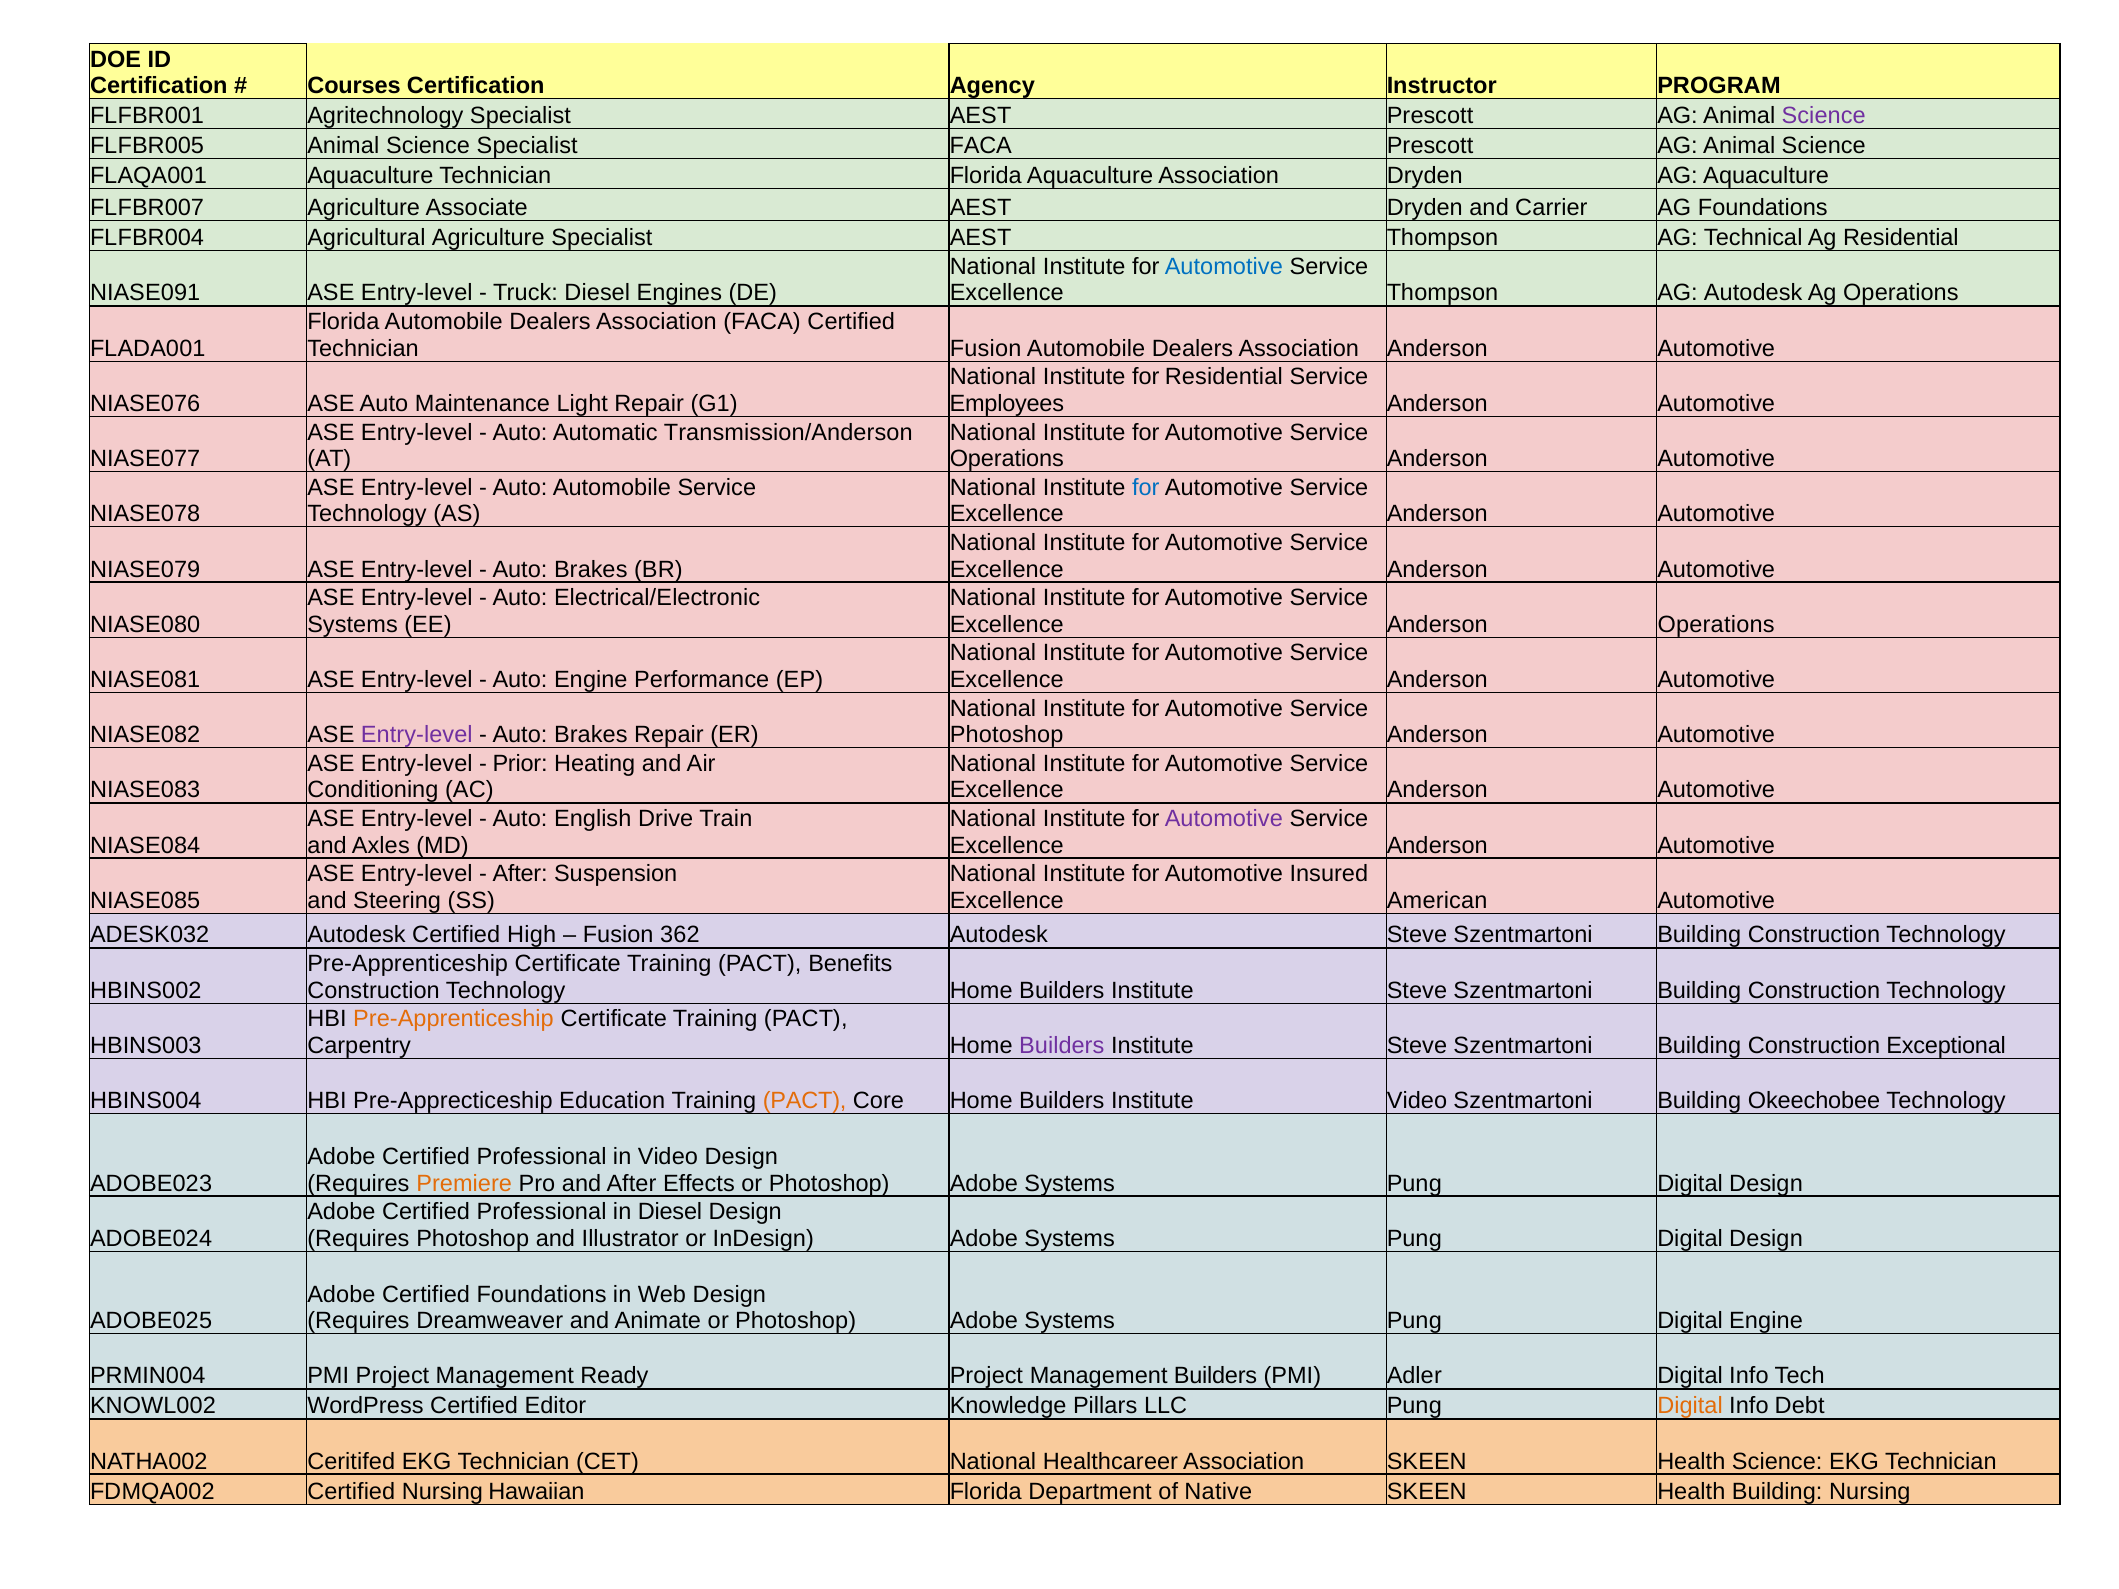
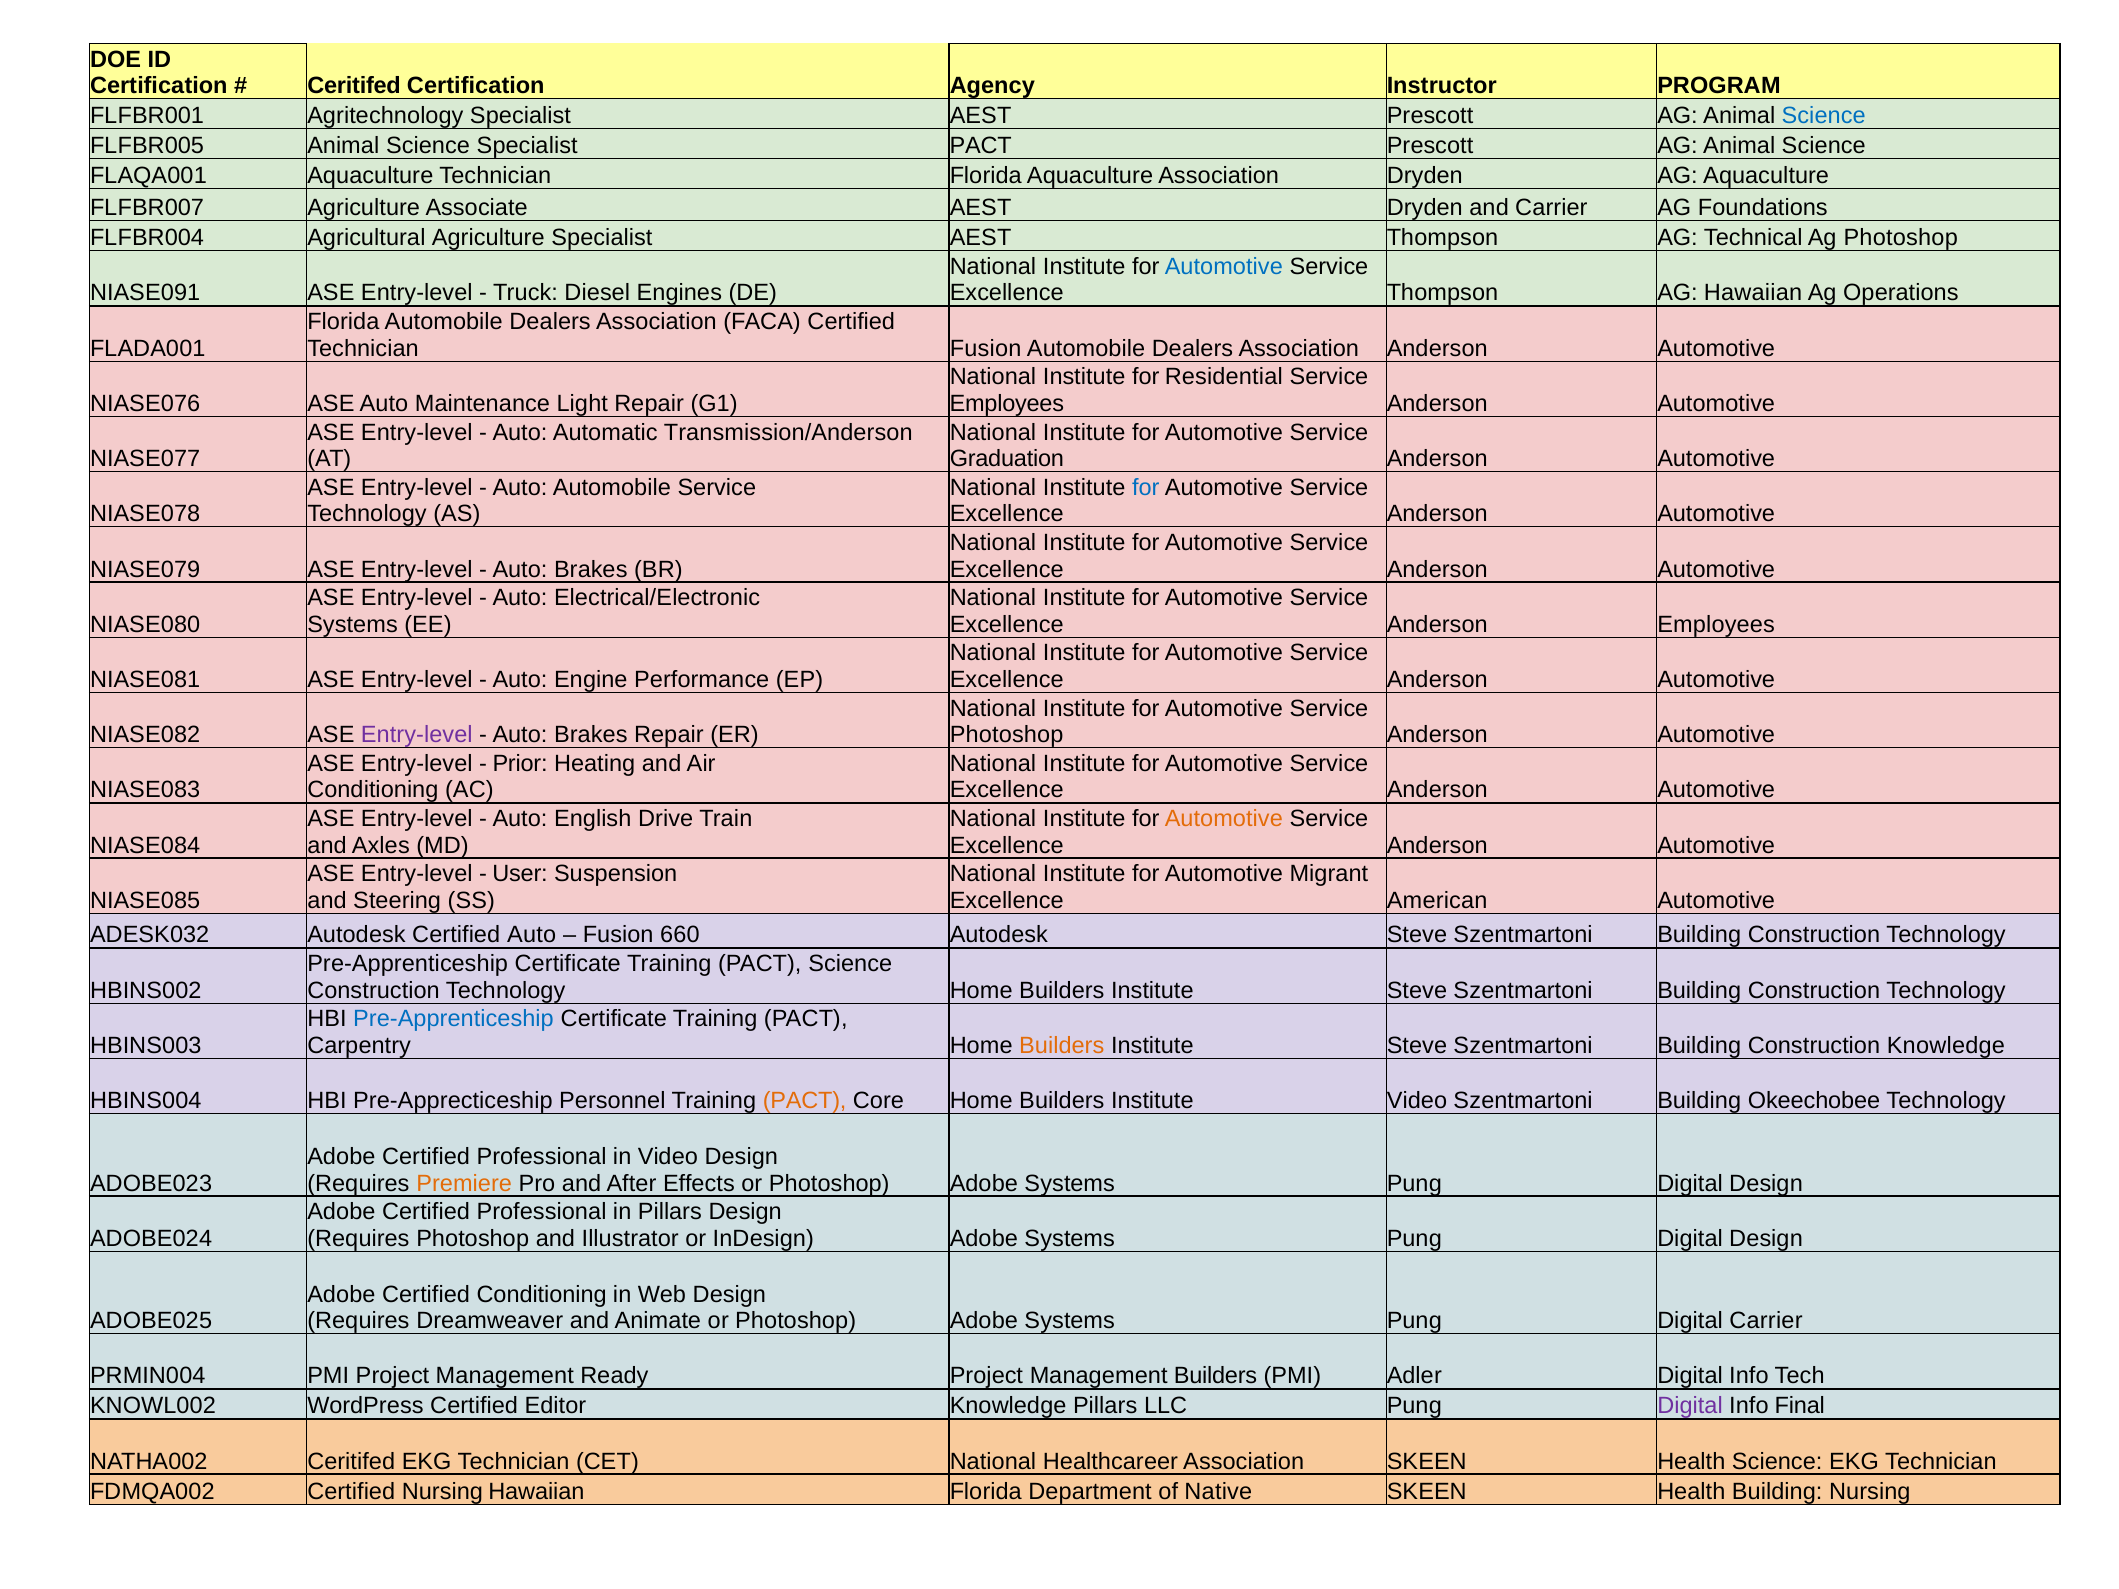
Courses at (354, 86): Courses -> Ceritifed
Science at (1824, 116) colour: purple -> blue
Specialist FACA: FACA -> PACT
Ag Residential: Residential -> Photoshop
AG Autodesk: Autodesk -> Hawaiian
Operations at (1007, 459): Operations -> Graduation
Anderson Operations: Operations -> Employees
Automotive at (1224, 819) colour: purple -> orange
After at (520, 874): After -> User
Insured: Insured -> Migrant
Certified High: High -> Auto
362: 362 -> 660
PACT Benefits: Benefits -> Science
Pre-Apprenticeship at (454, 1019) colour: orange -> blue
Builders at (1062, 1046) colour: purple -> orange
Construction Exceptional: Exceptional -> Knowledge
Education: Education -> Personnel
in Diesel: Diesel -> Pillars
Certified Foundations: Foundations -> Conditioning
Digital Engine: Engine -> Carrier
Digital at (1690, 1406) colour: orange -> purple
Debt: Debt -> Final
